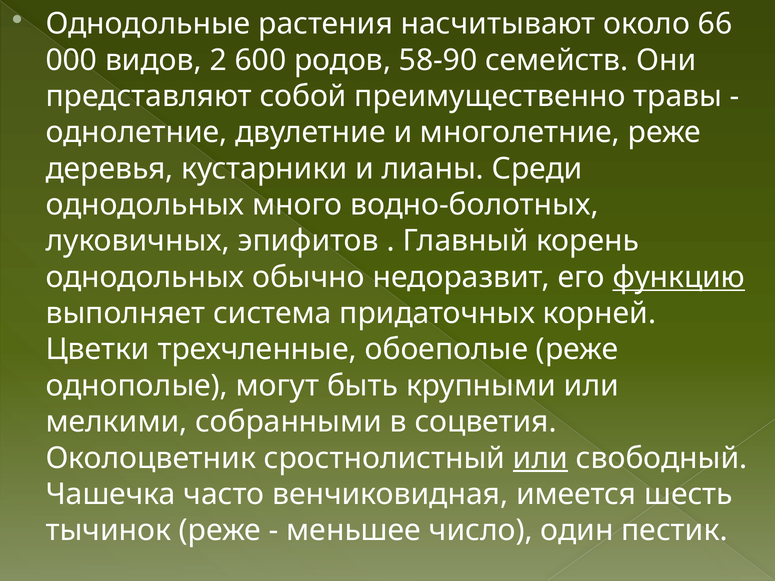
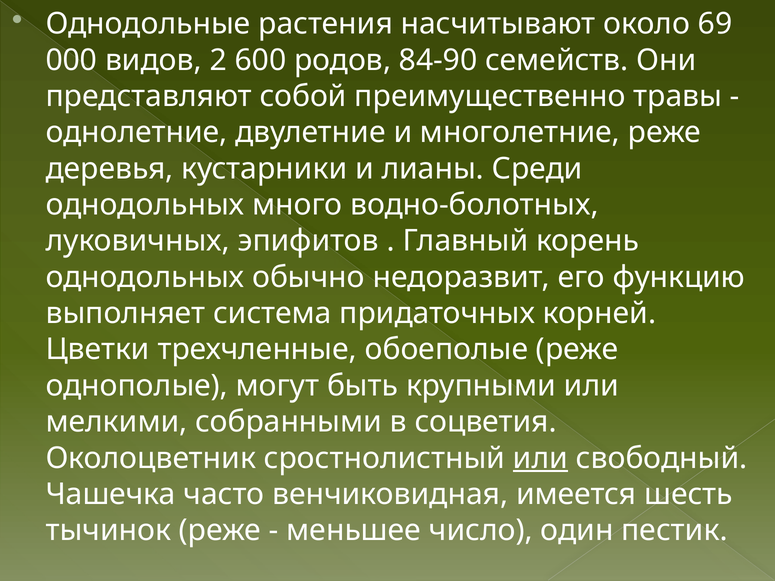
66: 66 -> 69
58-90: 58-90 -> 84-90
функцию underline: present -> none
